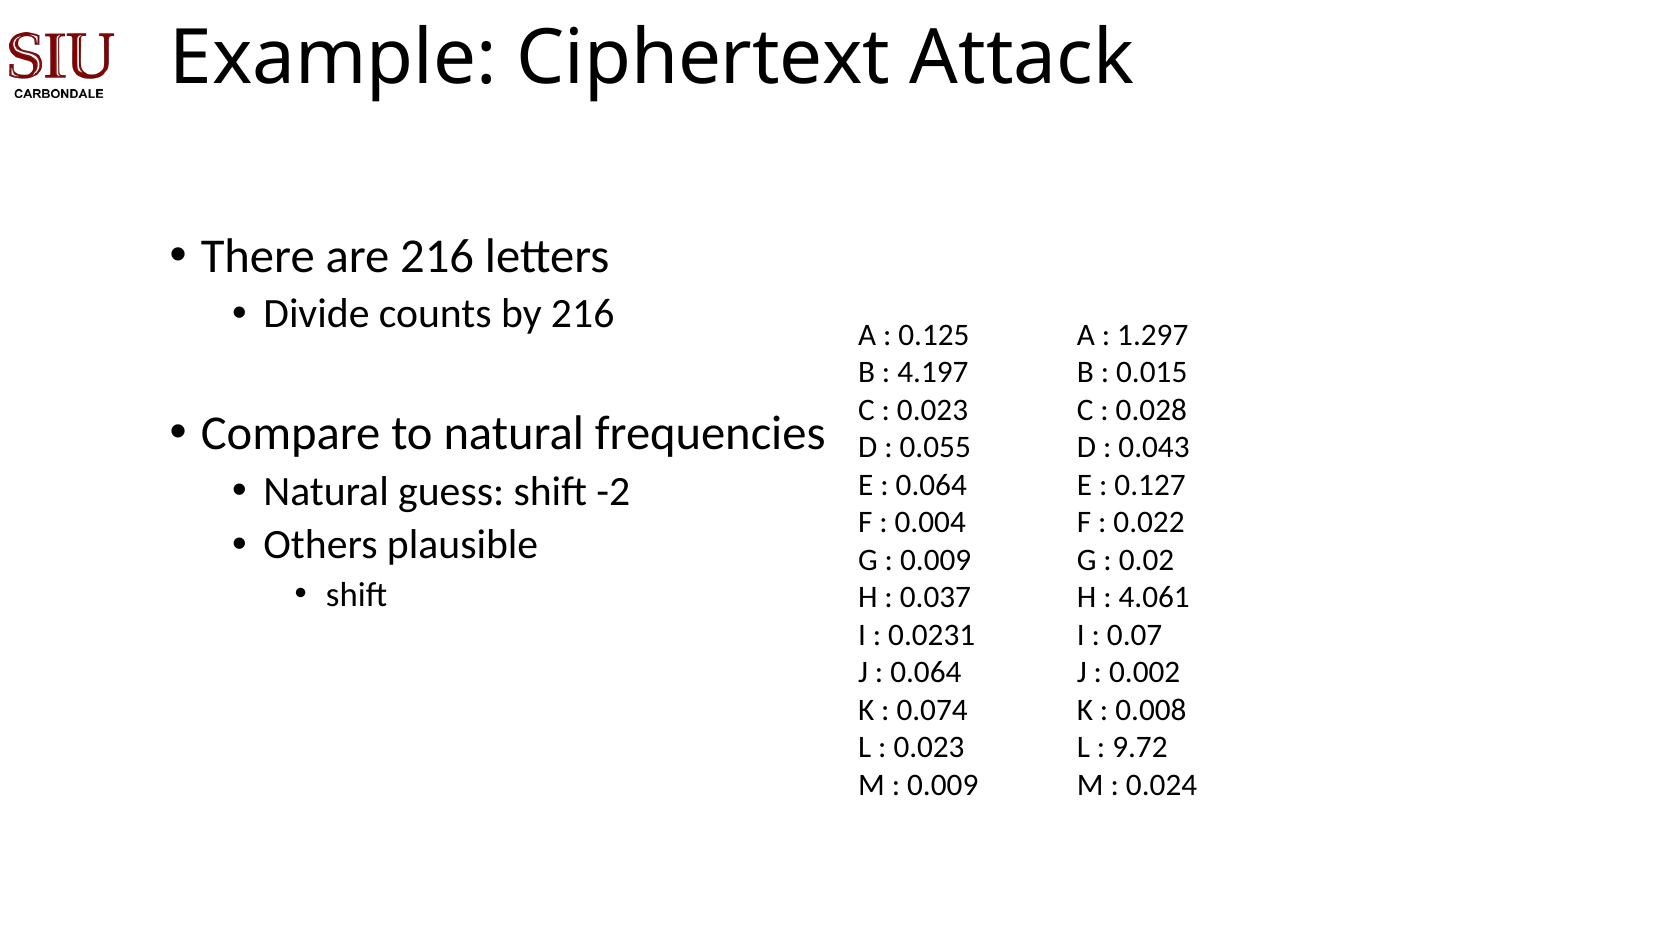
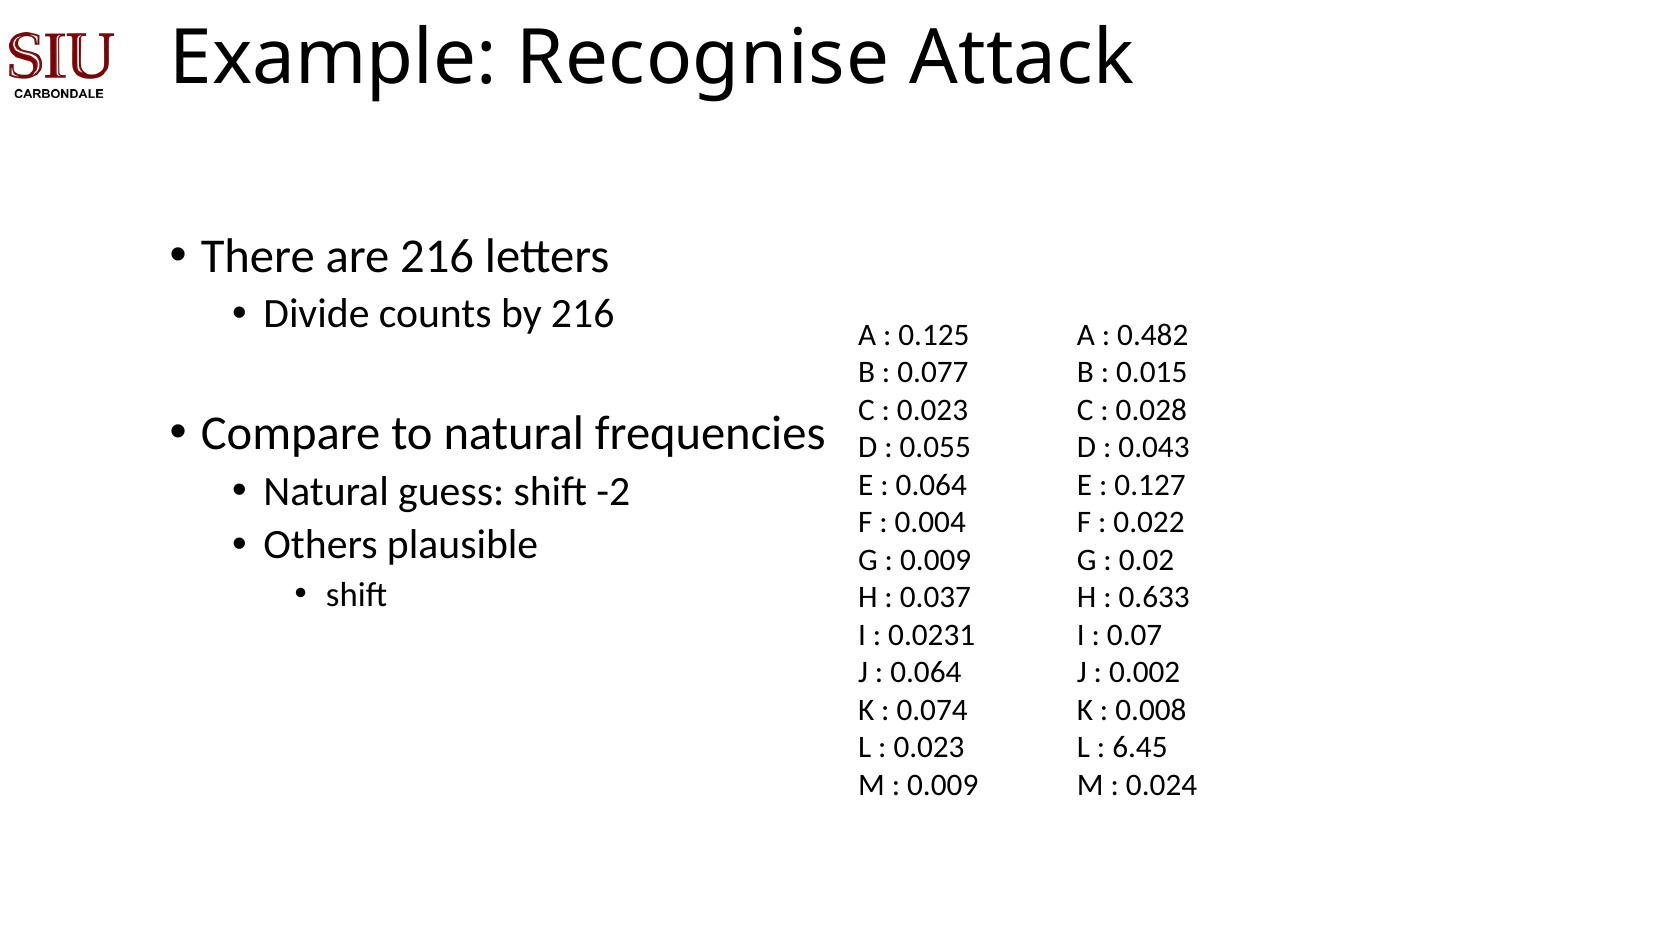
Ciphertext: Ciphertext -> Recognise
1.297: 1.297 -> 0.482
4.197: 4.197 -> 0.077
4.061: 4.061 -> 0.633
9.72: 9.72 -> 6.45
